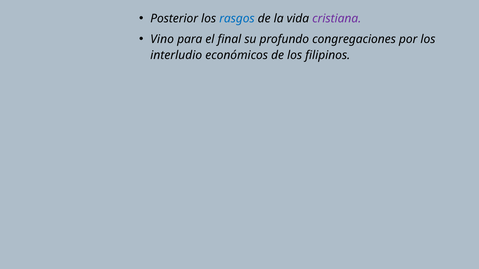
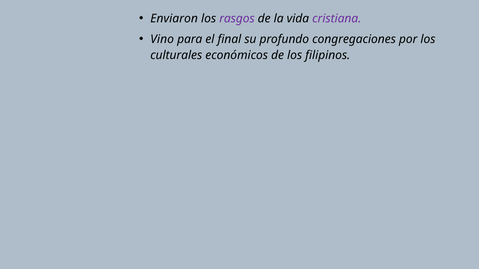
Posterior: Posterior -> Enviaron
rasgos colour: blue -> purple
interludio: interludio -> culturales
